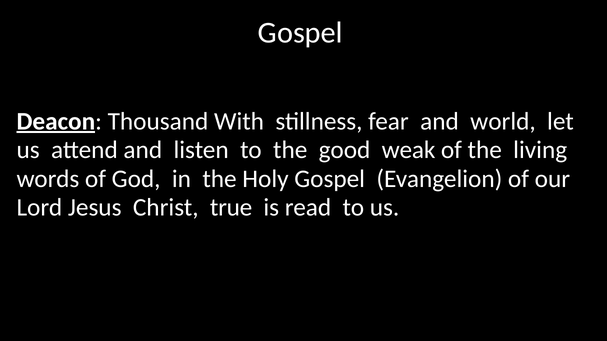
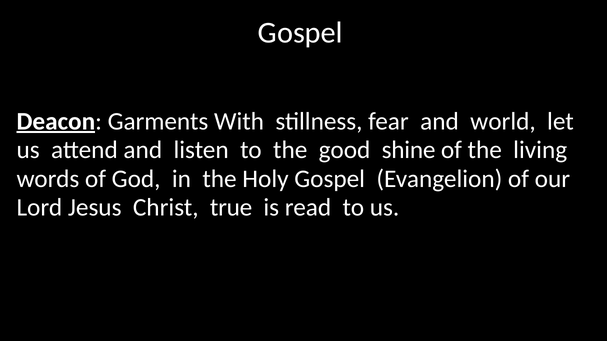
Thousand: Thousand -> Garments
weak: weak -> shine
